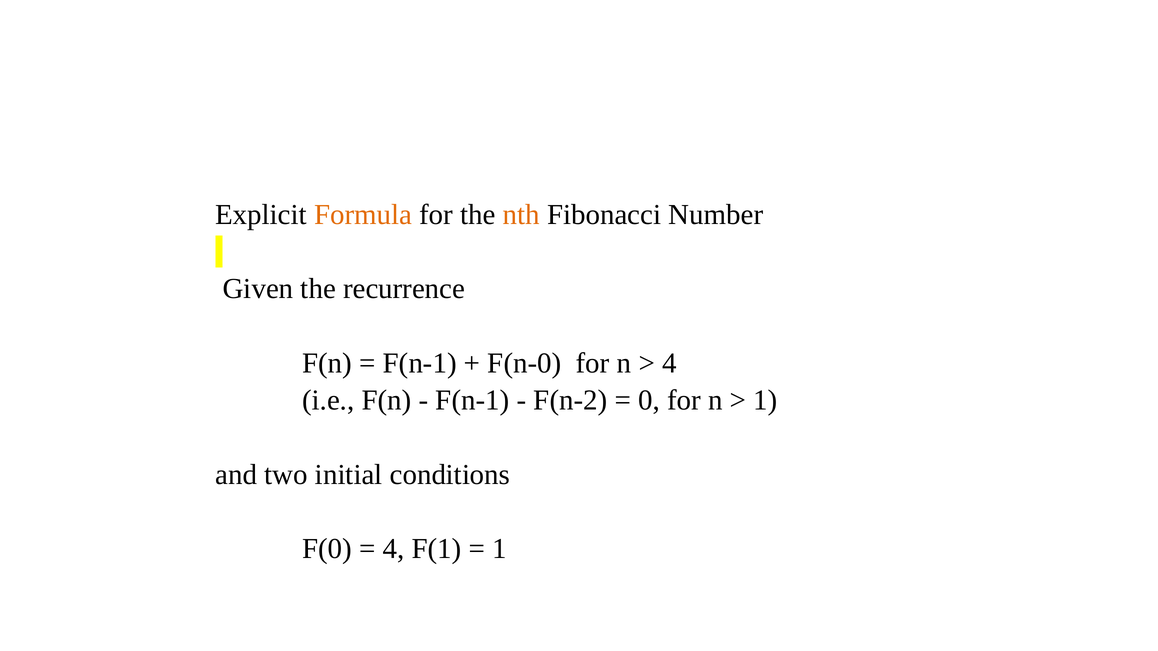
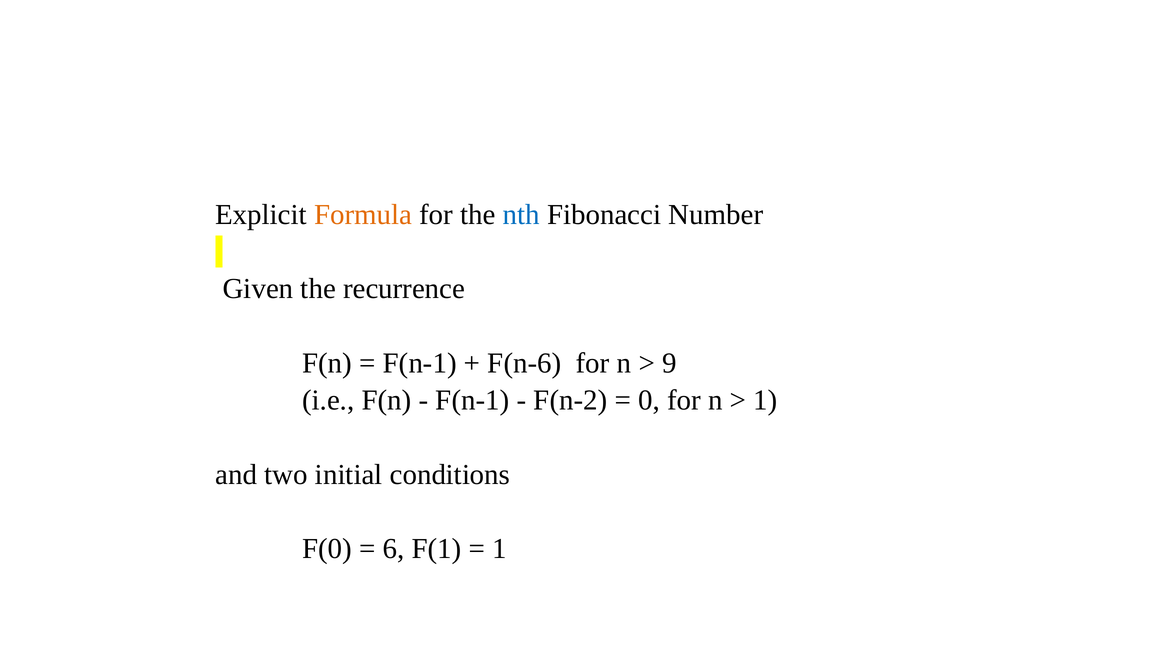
nth colour: orange -> blue
F(n-0: F(n-0 -> F(n-6
4 at (669, 363): 4 -> 9
4 at (394, 549): 4 -> 6
